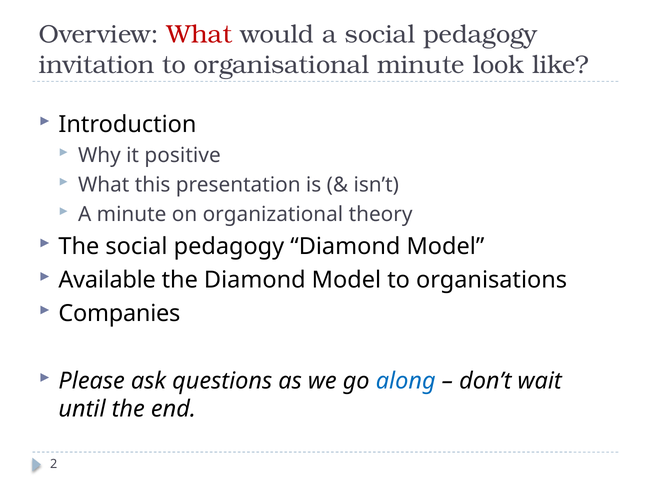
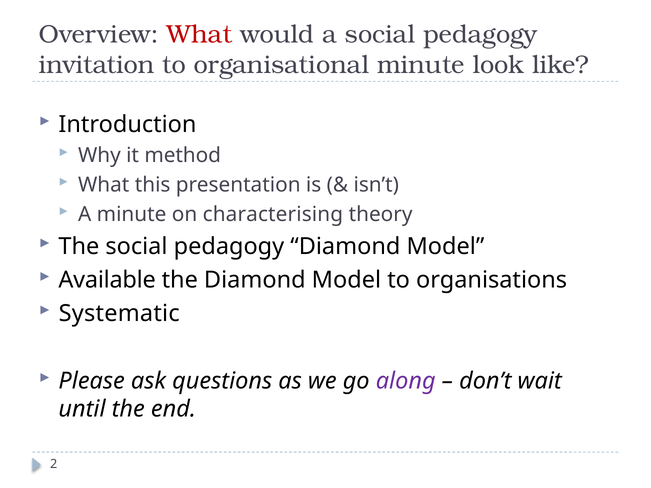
positive: positive -> method
organizational: organizational -> characterising
Companies: Companies -> Systematic
along colour: blue -> purple
